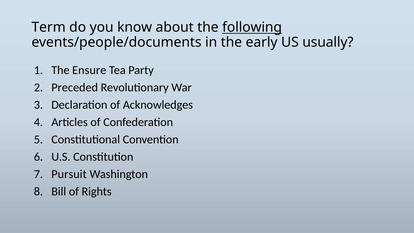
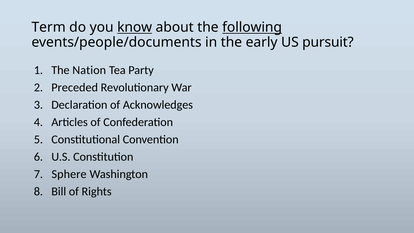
know underline: none -> present
usually: usually -> pursuit
Ensure: Ensure -> Nation
Pursuit: Pursuit -> Sphere
